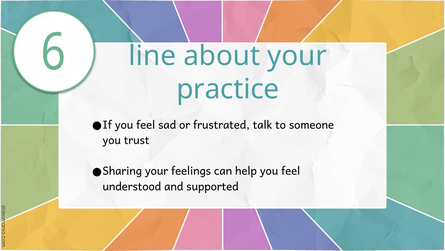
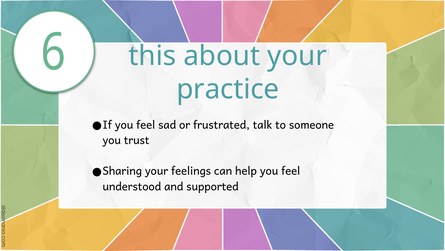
line: line -> this
